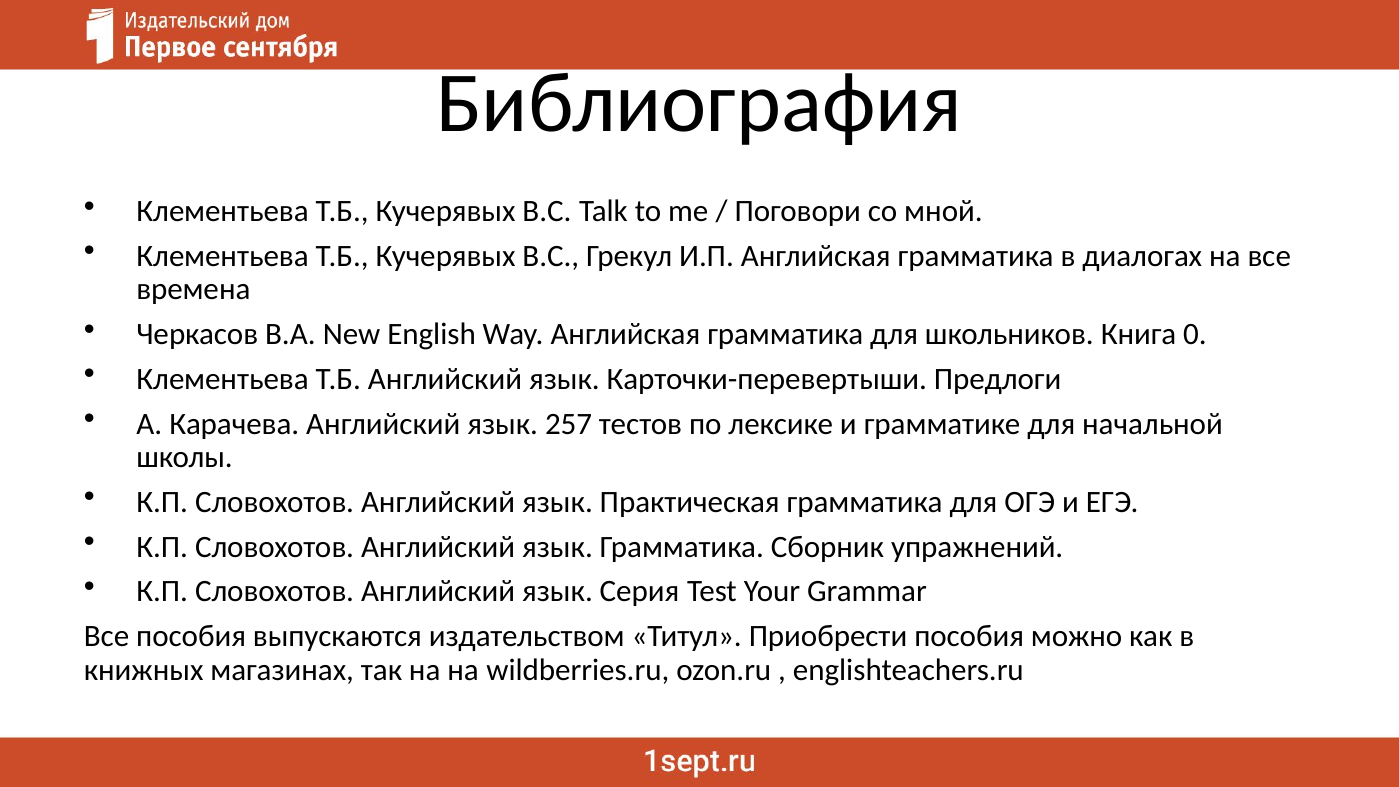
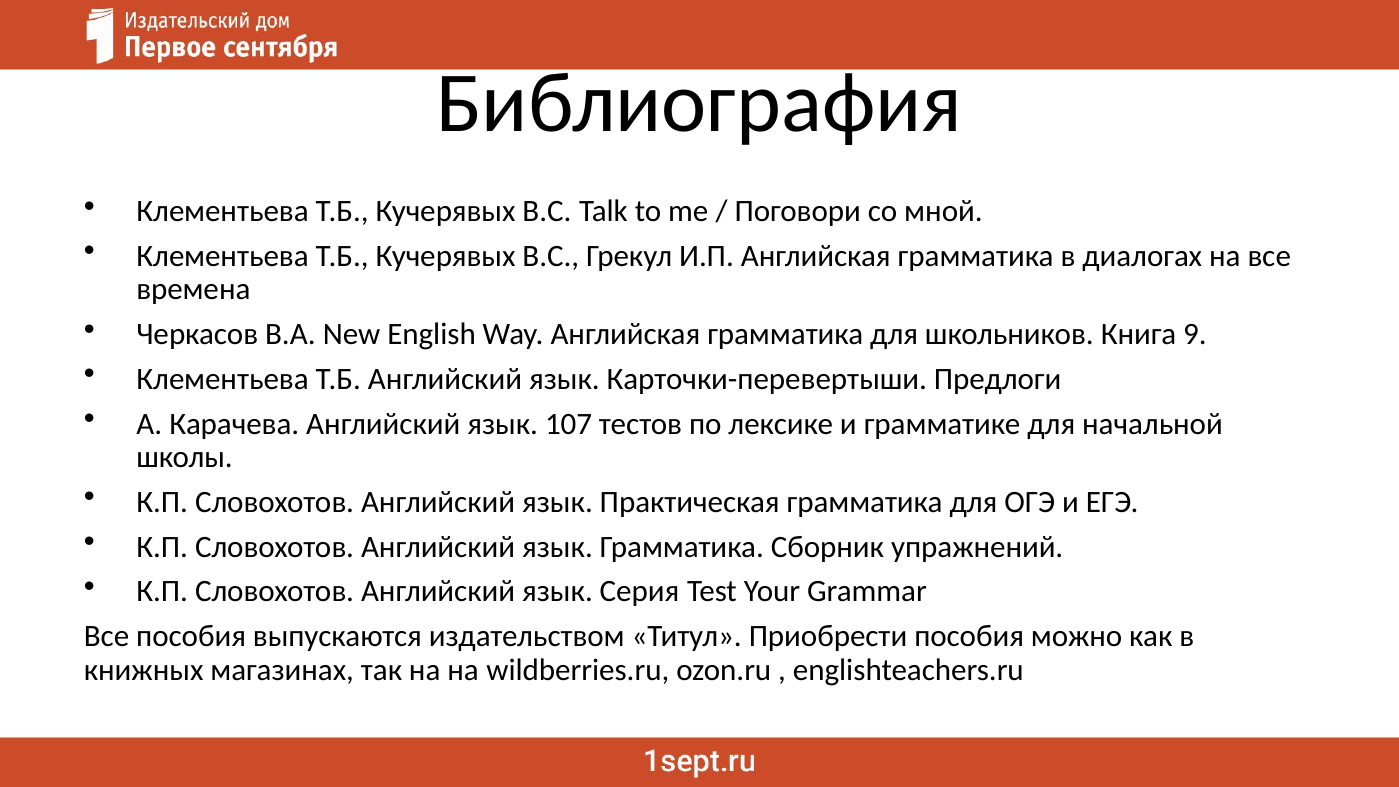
0: 0 -> 9
257: 257 -> 107
